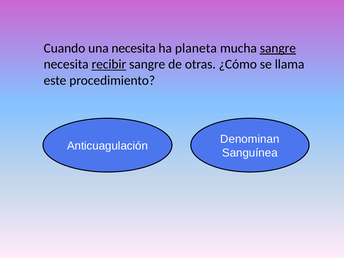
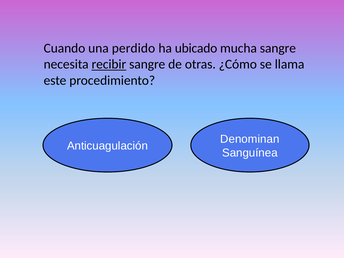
una necesita: necesita -> perdido
planeta: planeta -> ubicado
sangre at (278, 48) underline: present -> none
